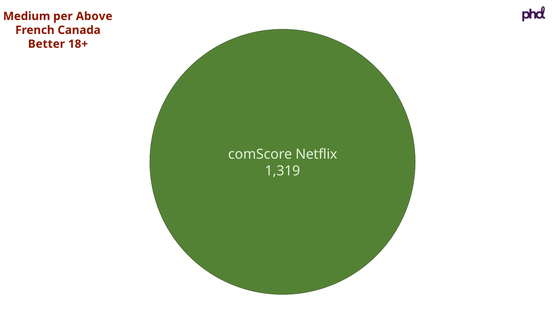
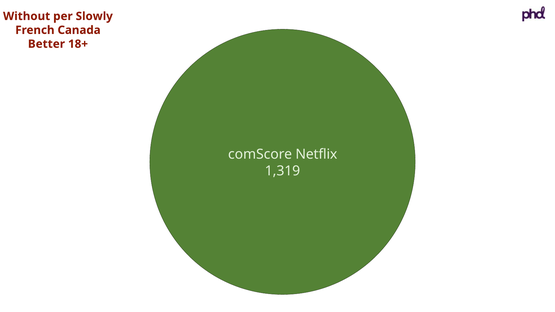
Medium: Medium -> Without
Above: Above -> Slowly
